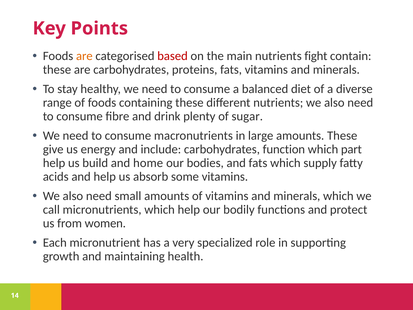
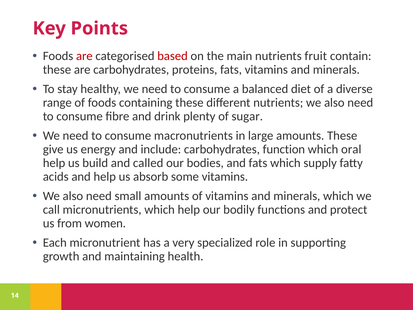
are at (84, 56) colour: orange -> red
fight: fight -> fruit
part: part -> oral
home: home -> called
